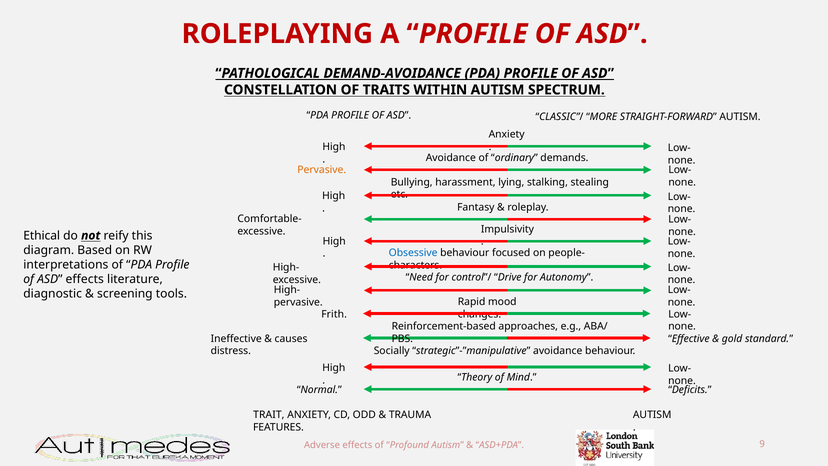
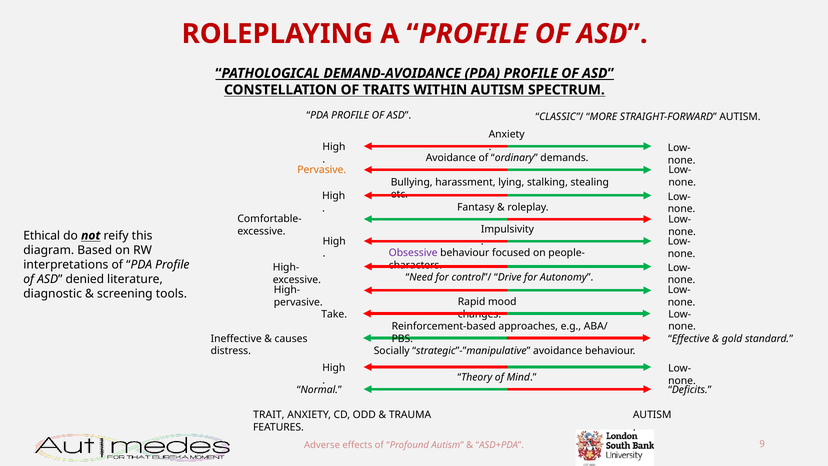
Obsessive colour: blue -> purple
ASD effects: effects -> denied
Frith: Frith -> Take
